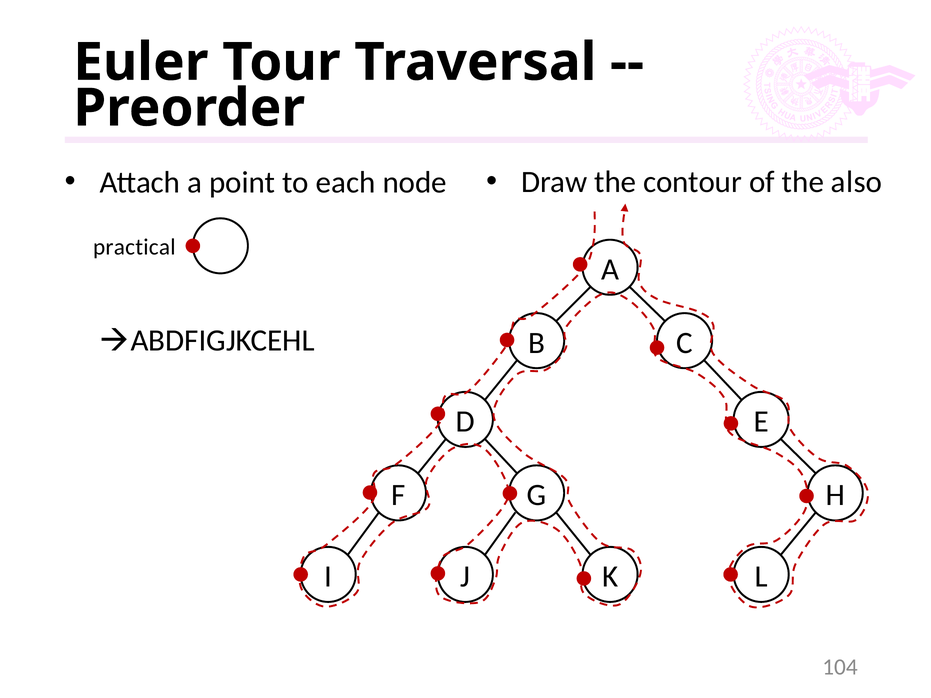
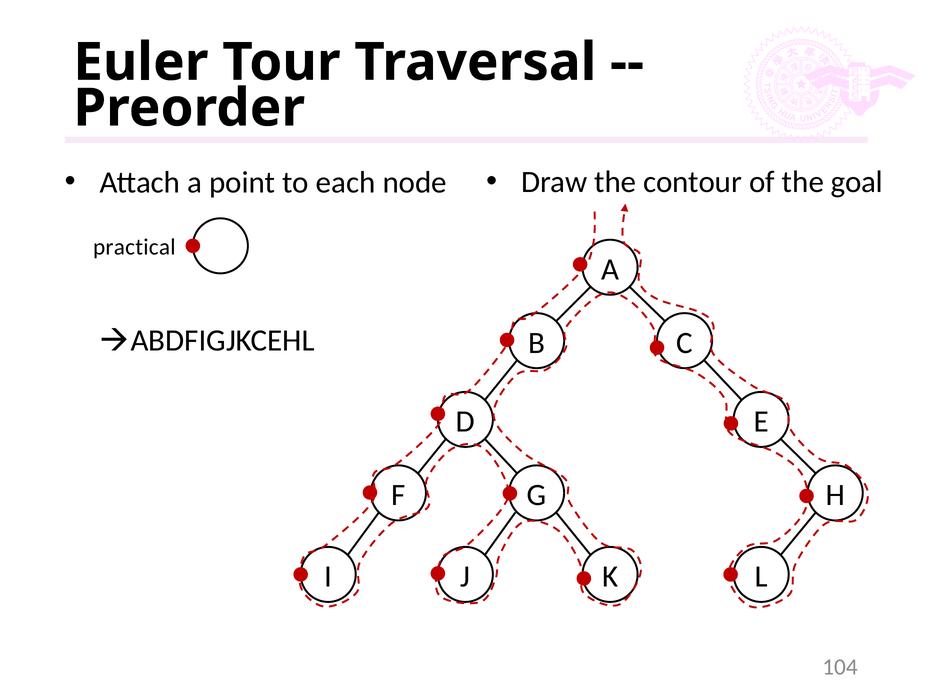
also: also -> goal
